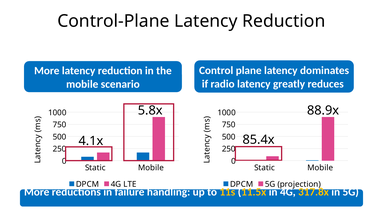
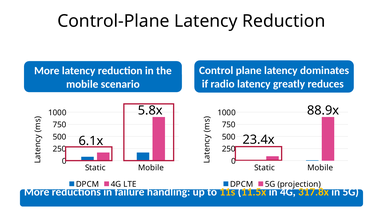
85.4x: 85.4x -> 23.4x
4.1x: 4.1x -> 6.1x
